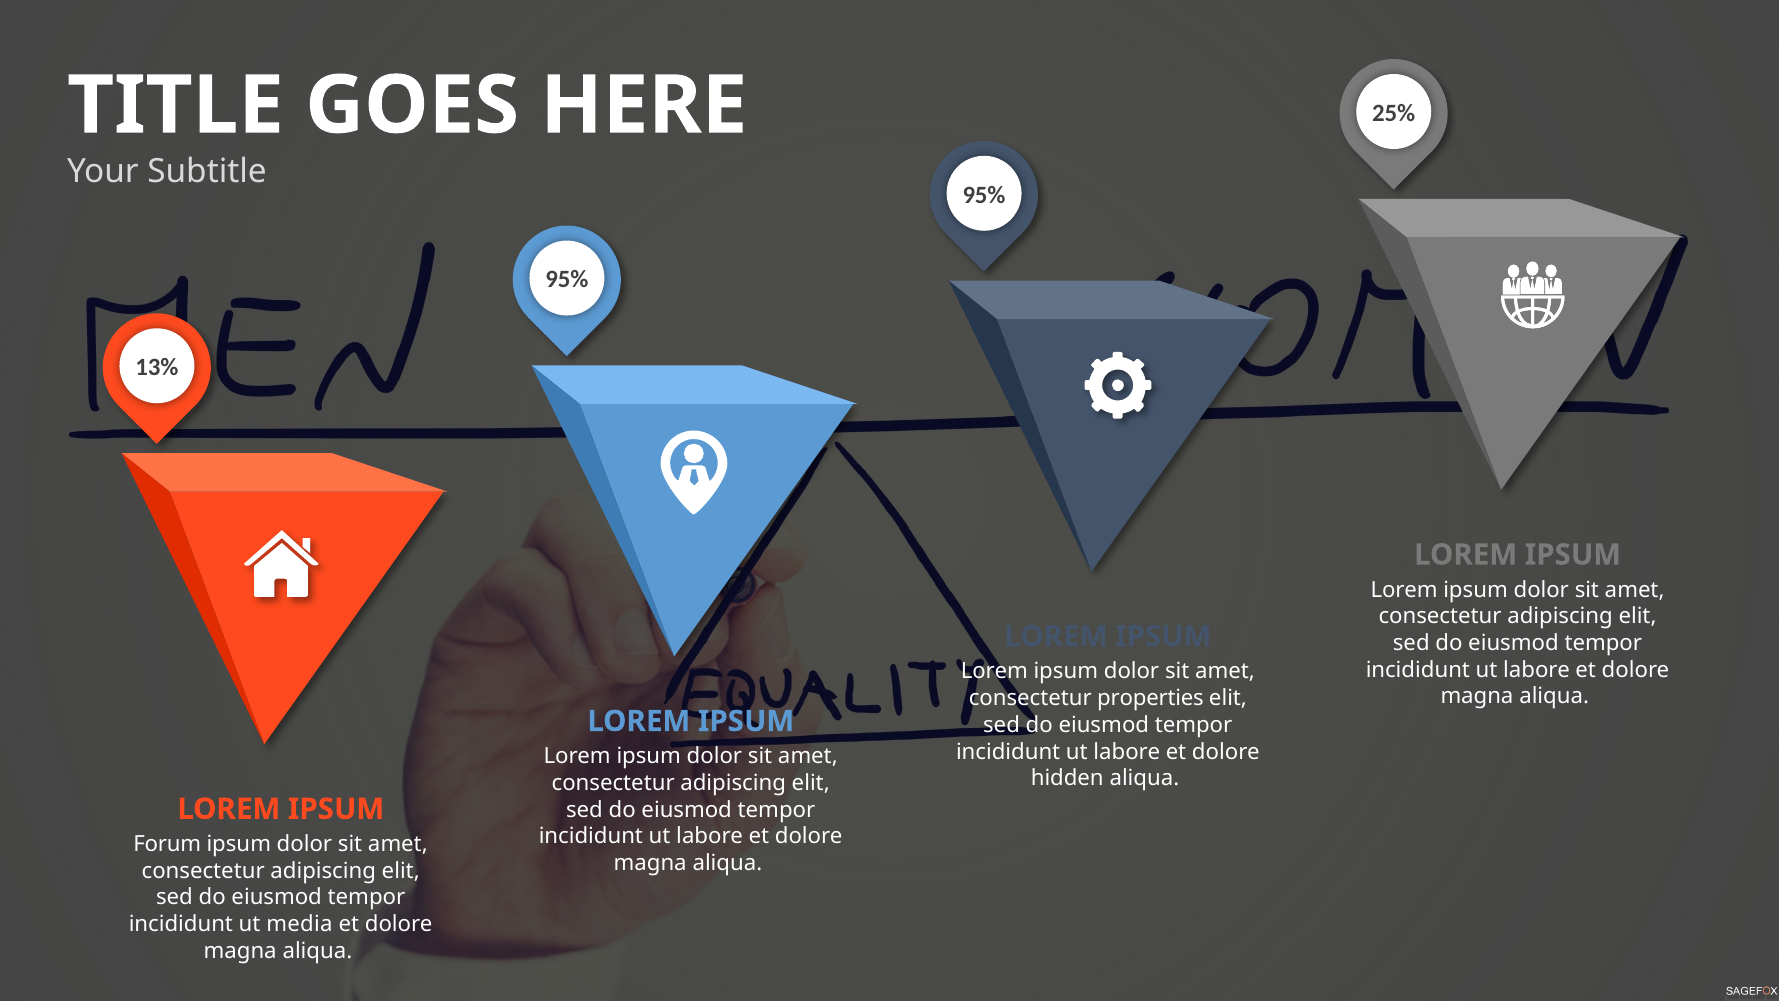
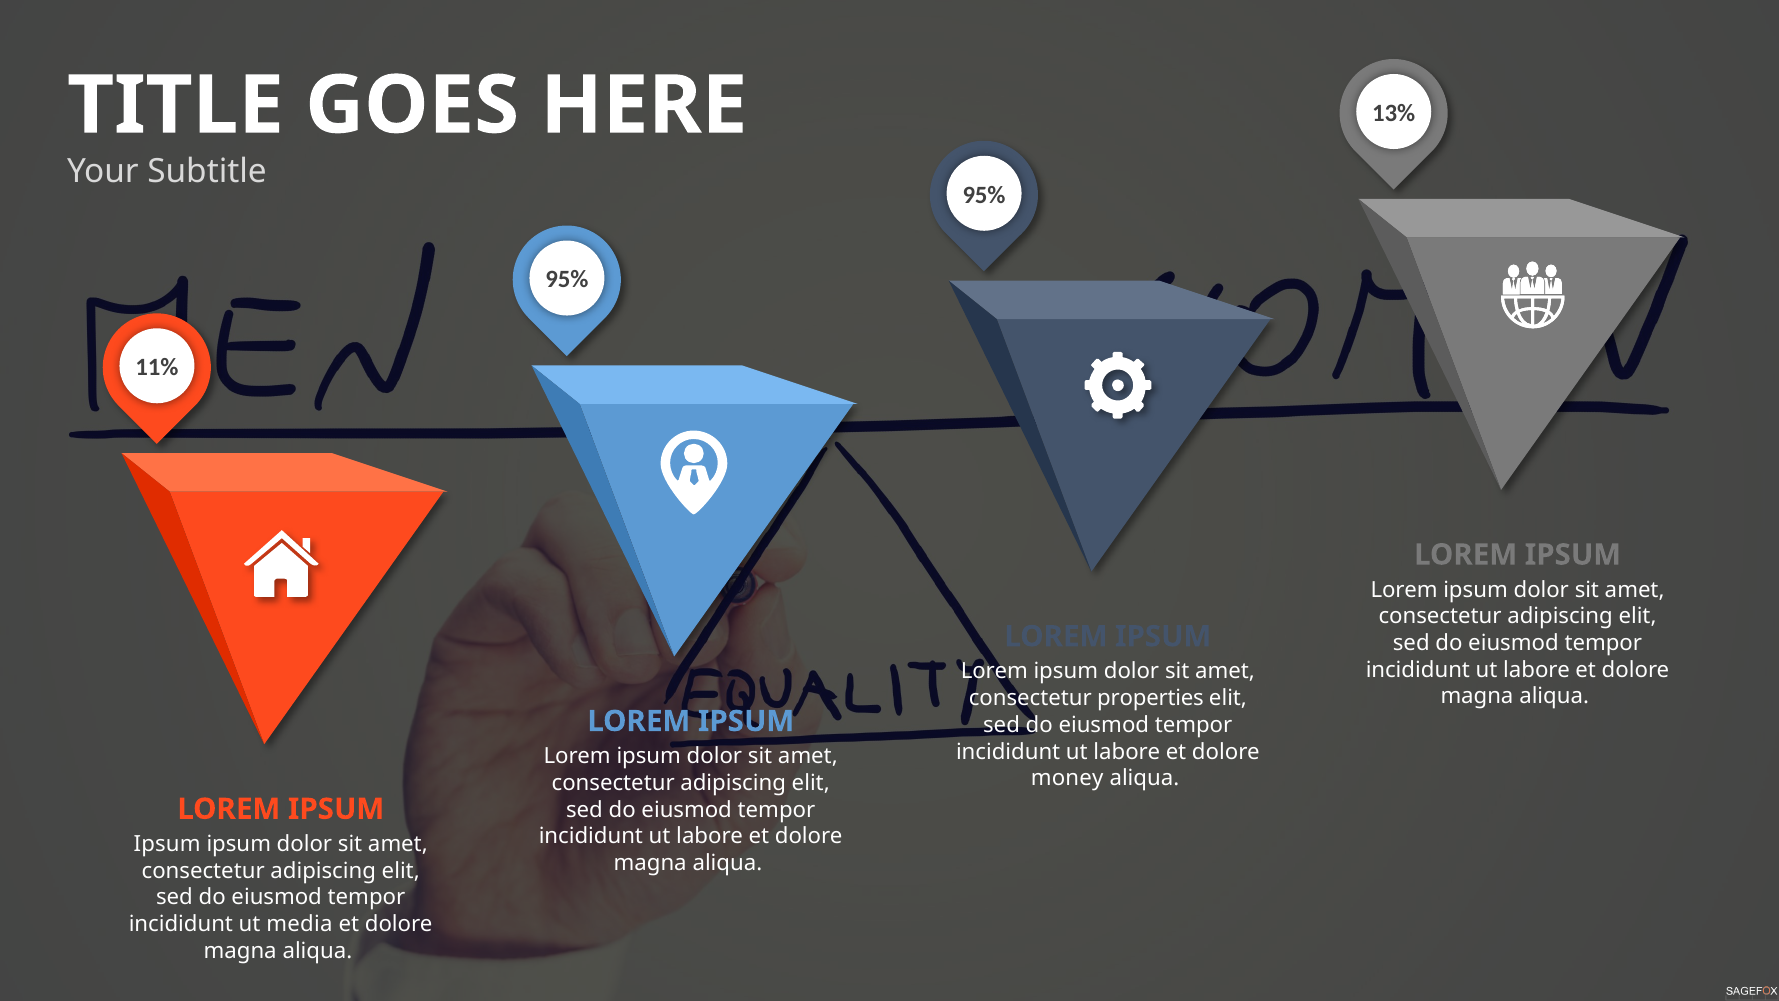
25%: 25% -> 13%
13%: 13% -> 11%
hidden: hidden -> money
Forum at (167, 844): Forum -> Ipsum
